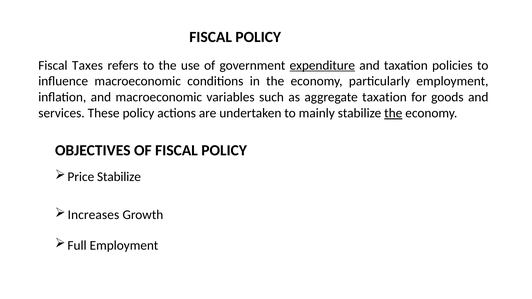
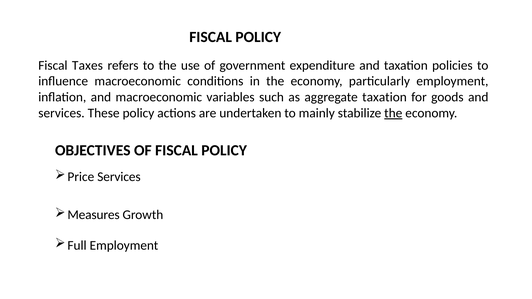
expenditure underline: present -> none
Price Stabilize: Stabilize -> Services
Increases: Increases -> Measures
